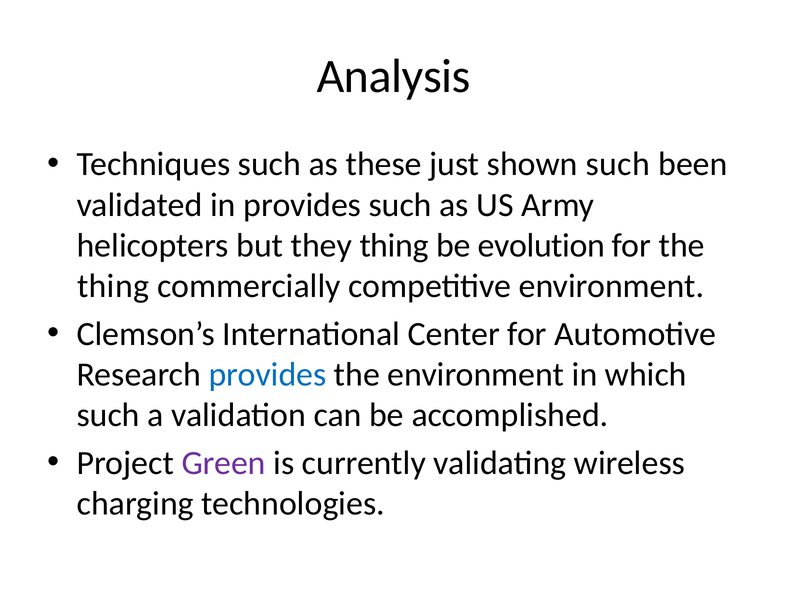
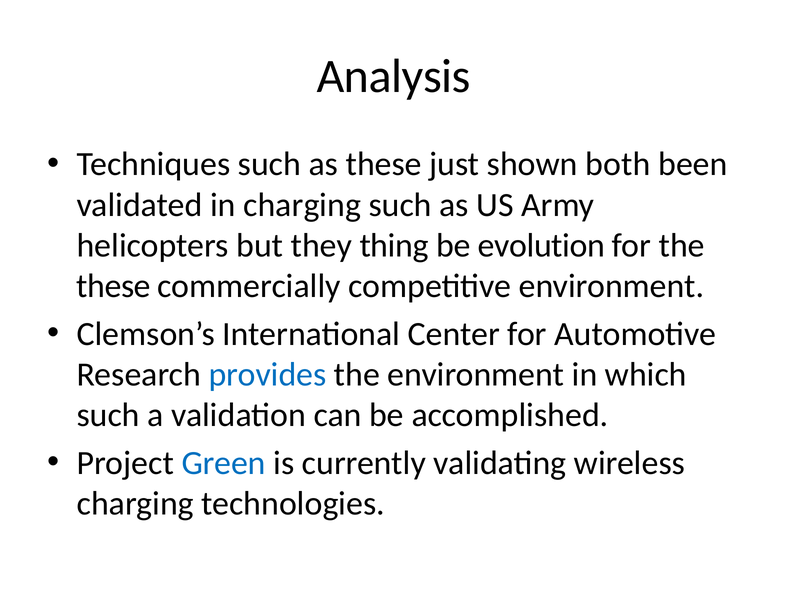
shown such: such -> both
in provides: provides -> charging
thing at (113, 286): thing -> these
Green colour: purple -> blue
